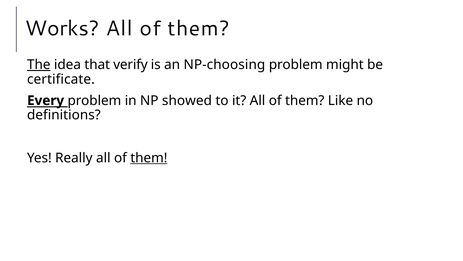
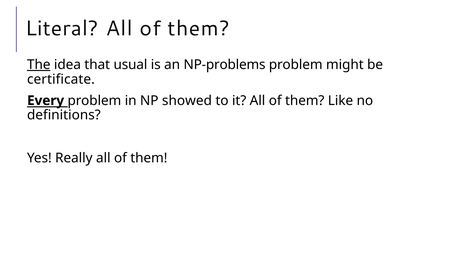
Works: Works -> Literal
verify: verify -> usual
NP-choosing: NP-choosing -> NP-problems
them at (149, 158) underline: present -> none
